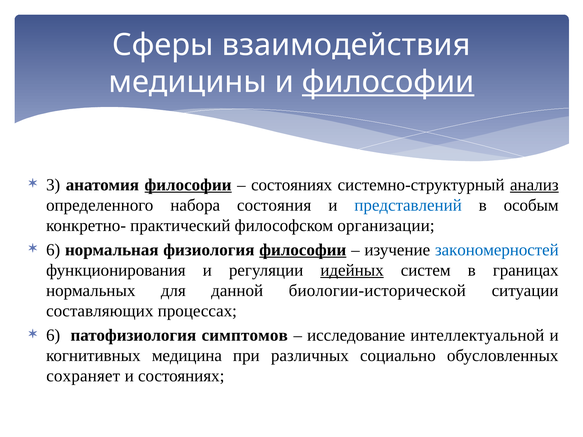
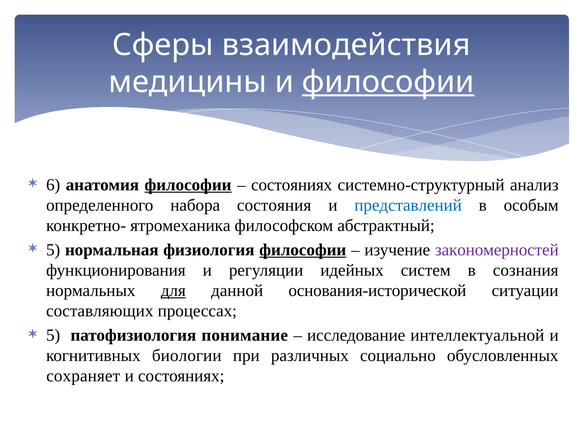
3: 3 -> 6
анализ underline: present -> none
практический: практический -> ятромеханика
организации: организации -> абстрактный
6 at (53, 250): 6 -> 5
закономерностей colour: blue -> purple
идейных underline: present -> none
границах: границах -> сознания
для underline: none -> present
биологии-исторической: биологии-исторической -> основания-исторической
6 at (53, 335): 6 -> 5
симптомов: симптомов -> понимание
медицина: медицина -> биологии
